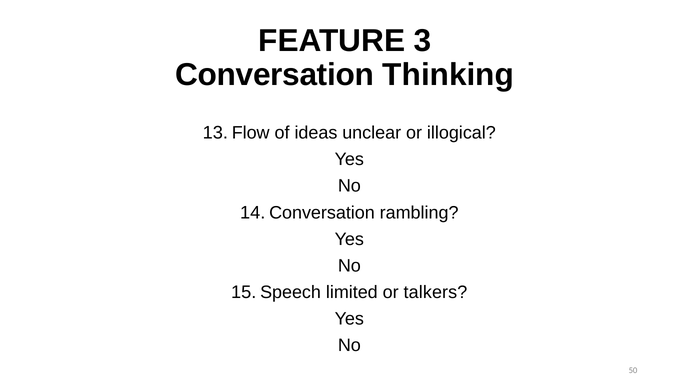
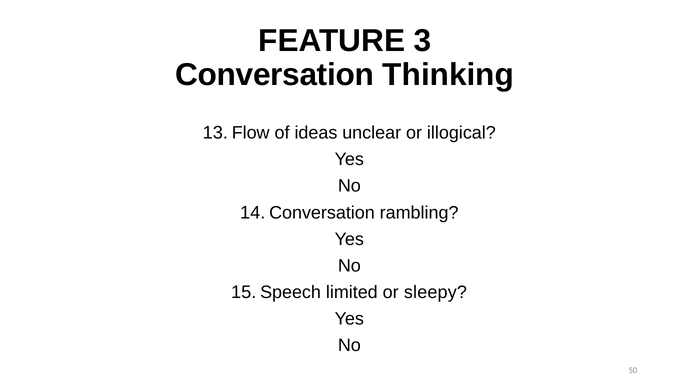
talkers: talkers -> sleepy
